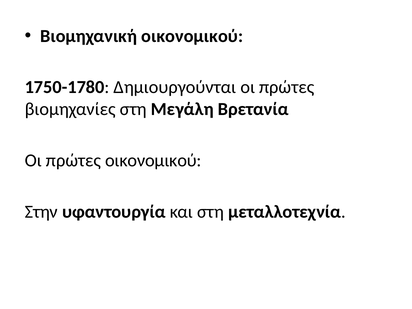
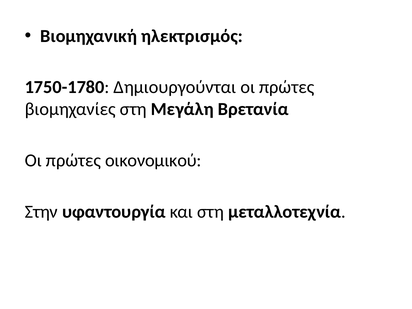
Βιομηχανική οικονομικού: οικονομικού -> ηλεκτρισμός
